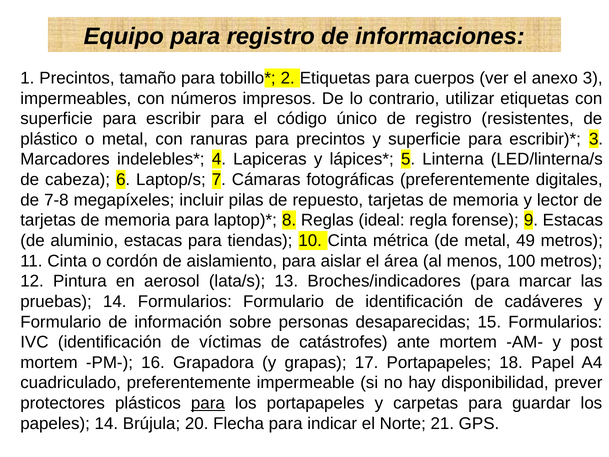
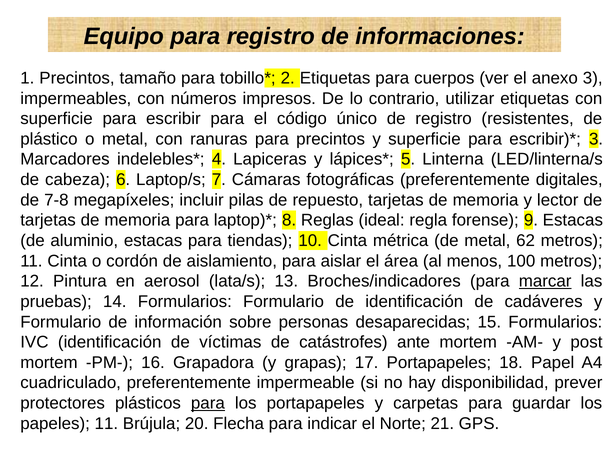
49: 49 -> 62
marcar underline: none -> present
papeles 14: 14 -> 11
